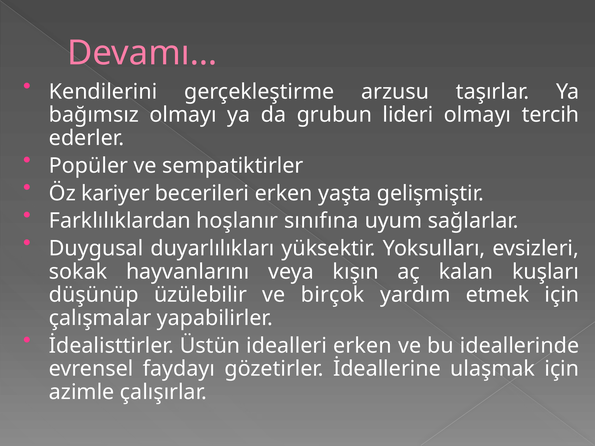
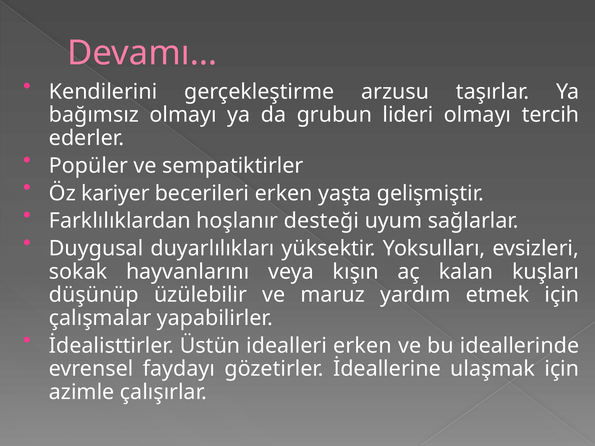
sınıfına: sınıfına -> desteği
birçok: birçok -> maruz
